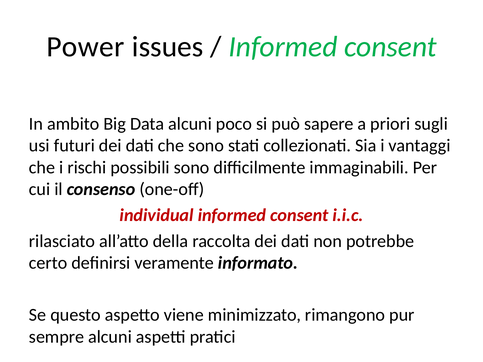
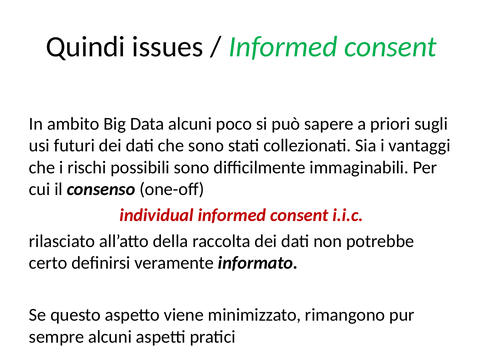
Power: Power -> Quindi
